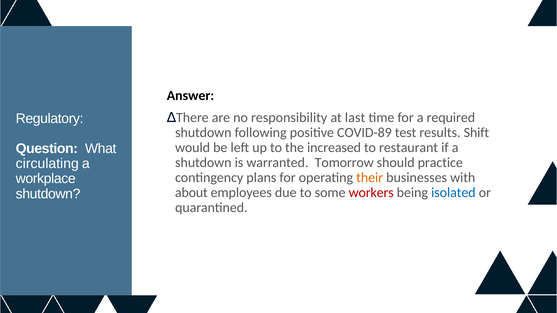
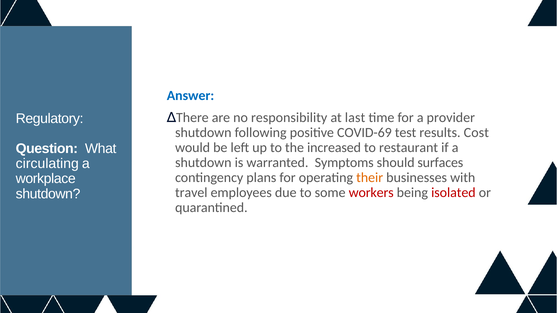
Answer colour: black -> blue
required: required -> provider
COVID-89: COVID-89 -> COVID-69
Shift: Shift -> Cost
Tomorrow: Tomorrow -> Symptoms
practice: practice -> surfaces
about: about -> travel
isolated colour: blue -> red
